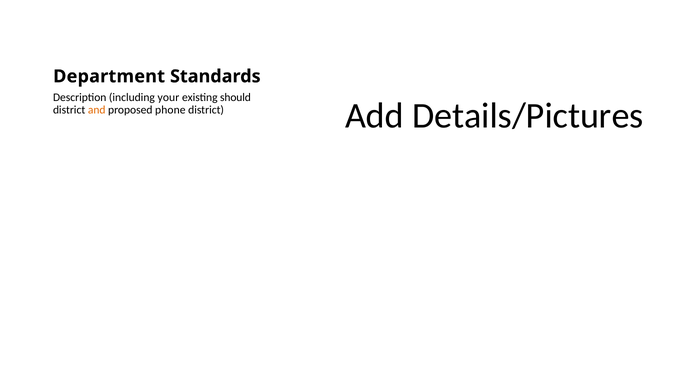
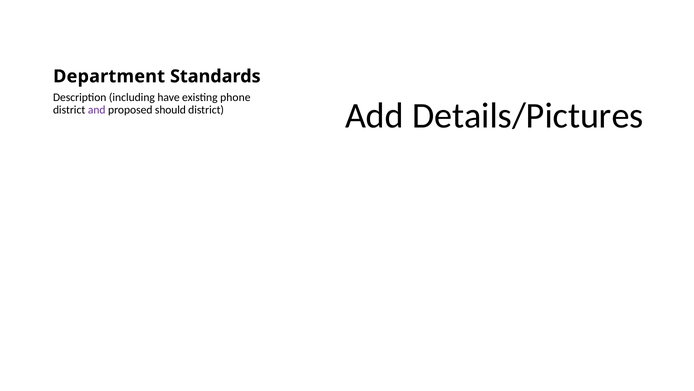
your: your -> have
should: should -> phone
and colour: orange -> purple
phone: phone -> should
